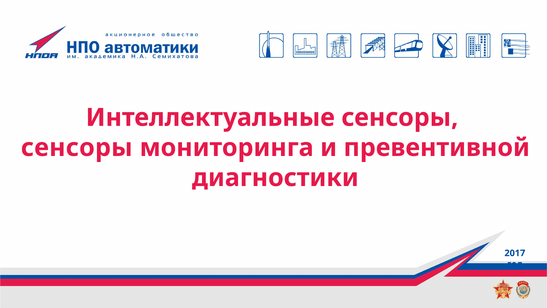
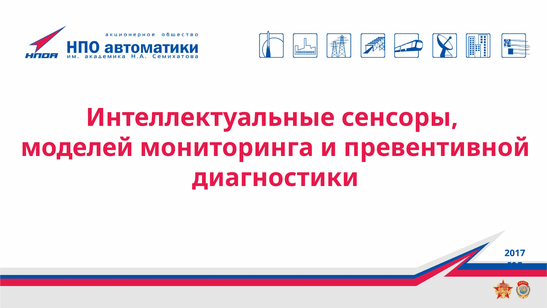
сенсоры at (77, 148): сенсоры -> моделей
